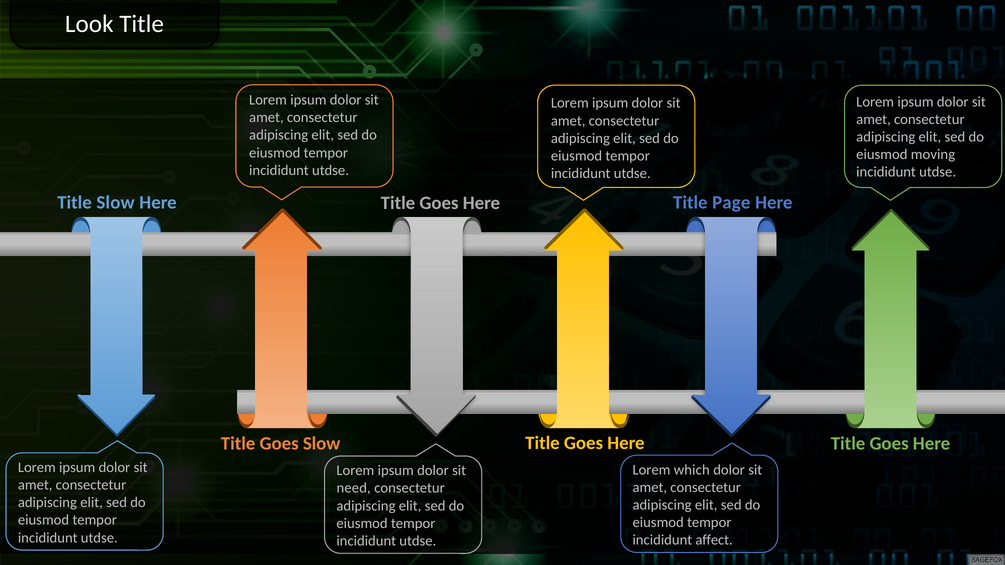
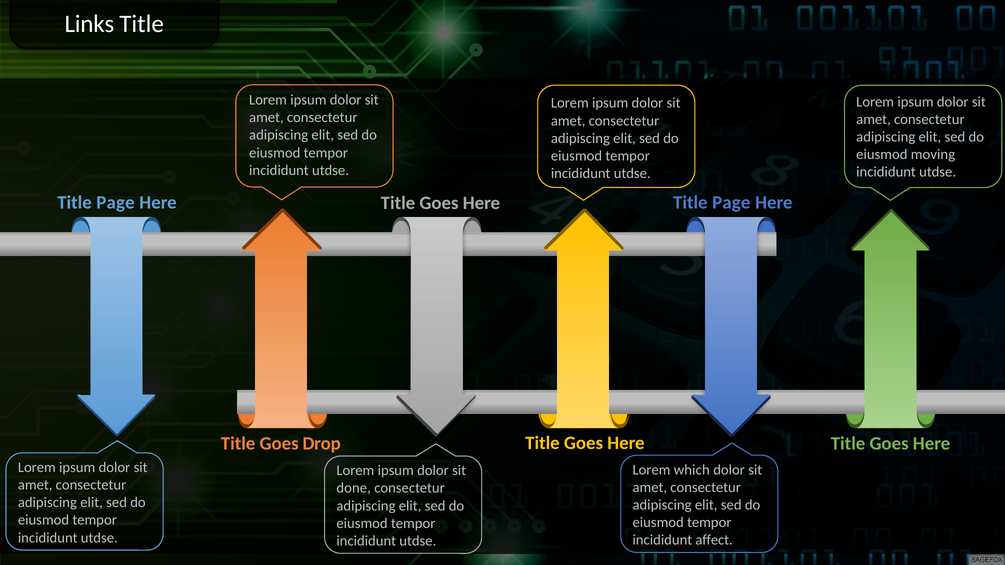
Look: Look -> Links
Slow at (116, 203): Slow -> Page
Goes Slow: Slow -> Drop
need: need -> done
